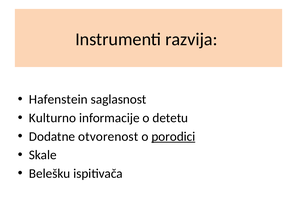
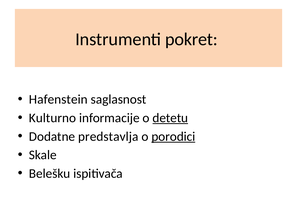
razvija: razvija -> pokret
detetu underline: none -> present
otvorenost: otvorenost -> predstavlja
